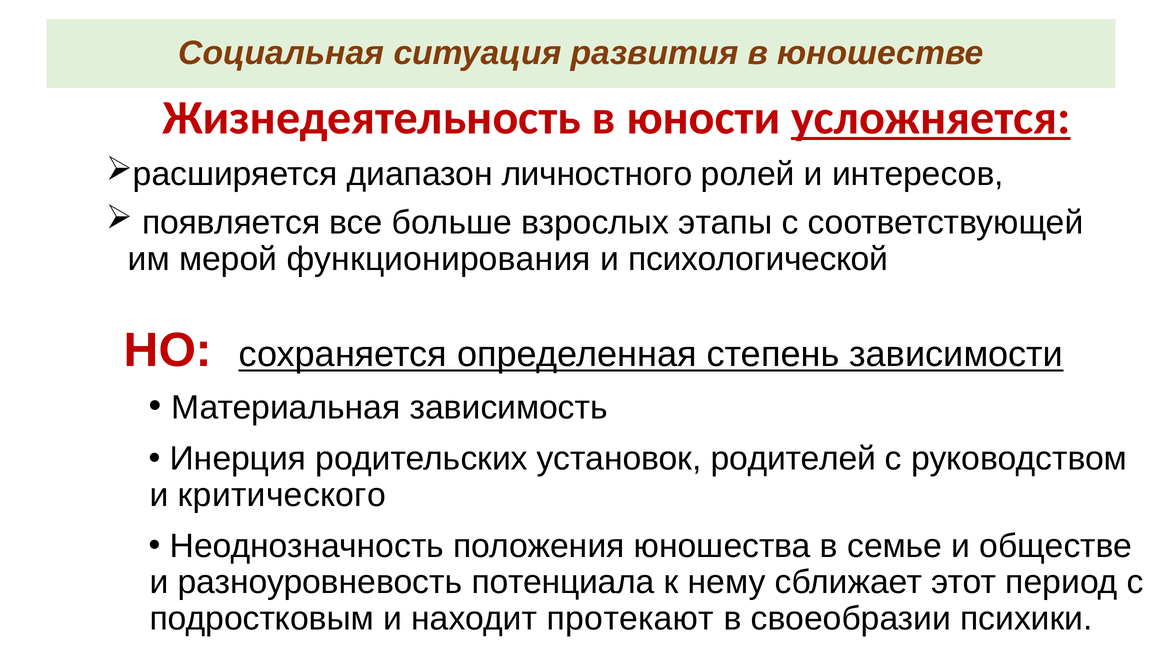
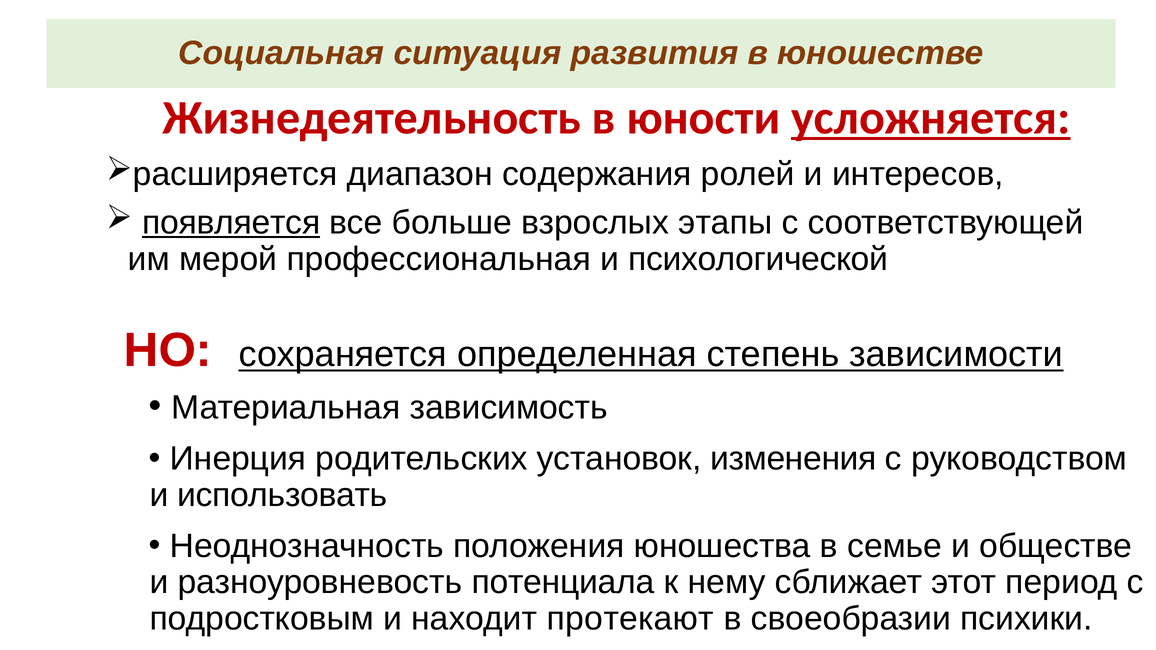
личностного: личностного -> содержания
появляется underline: none -> present
функционирования: функционирования -> профессиональная
родителей: родителей -> изменения
критического: критического -> использовать
